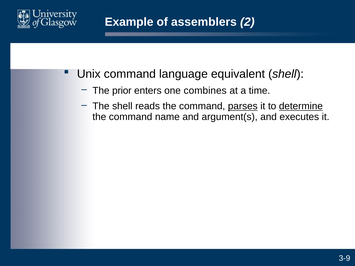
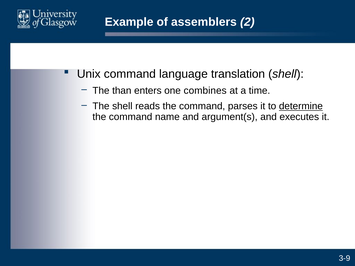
equivalent: equivalent -> translation
prior: prior -> than
parses underline: present -> none
